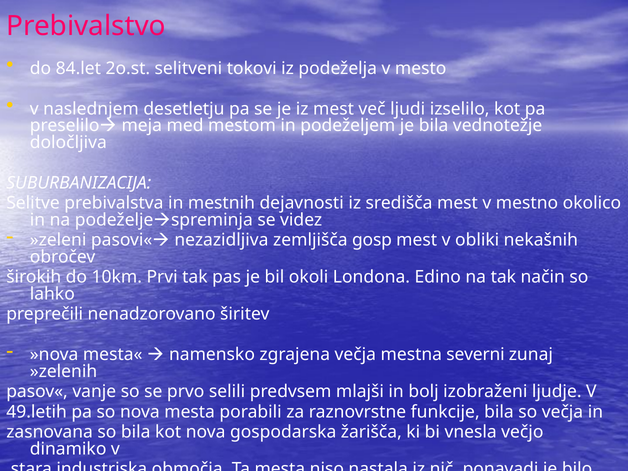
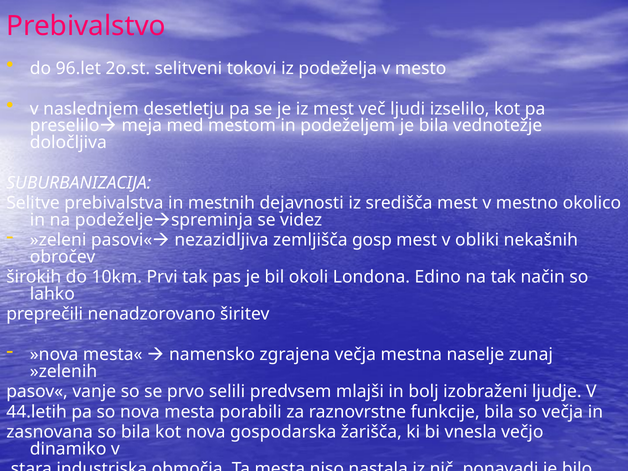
84.let: 84.let -> 96.let
mestna severni: severni -> naselje
49.letih: 49.letih -> 44.letih
